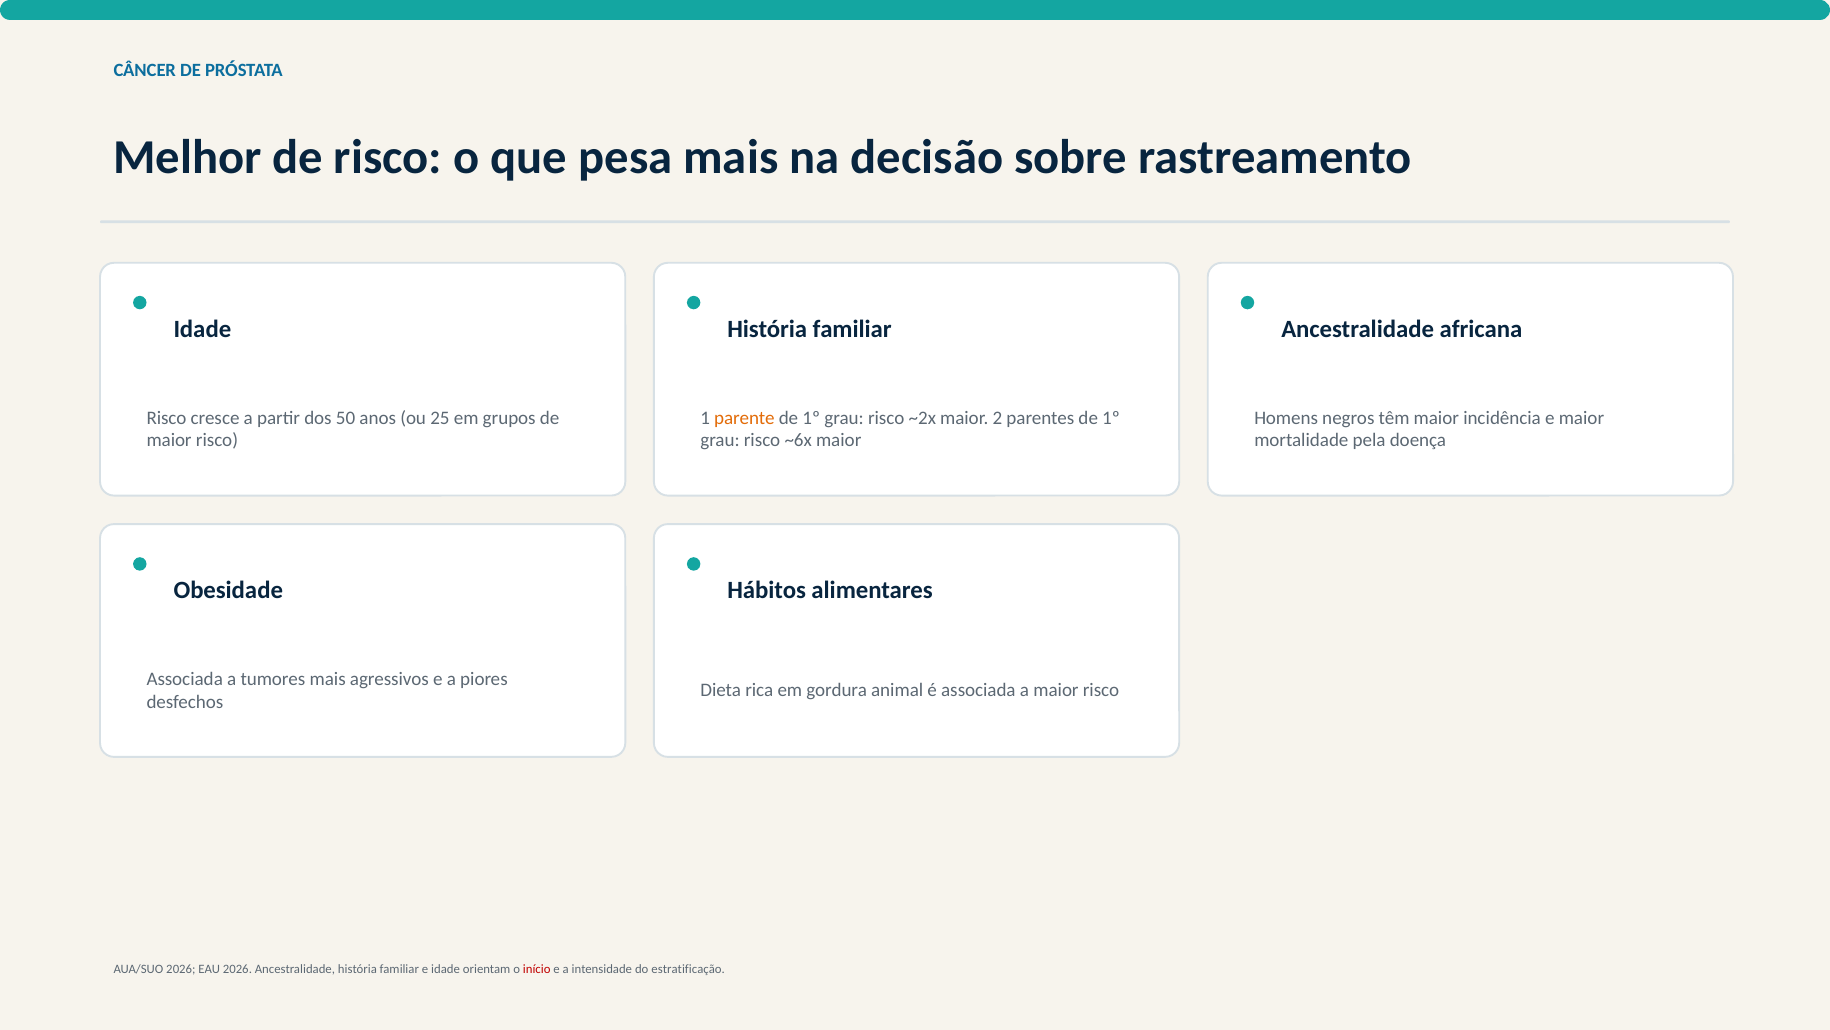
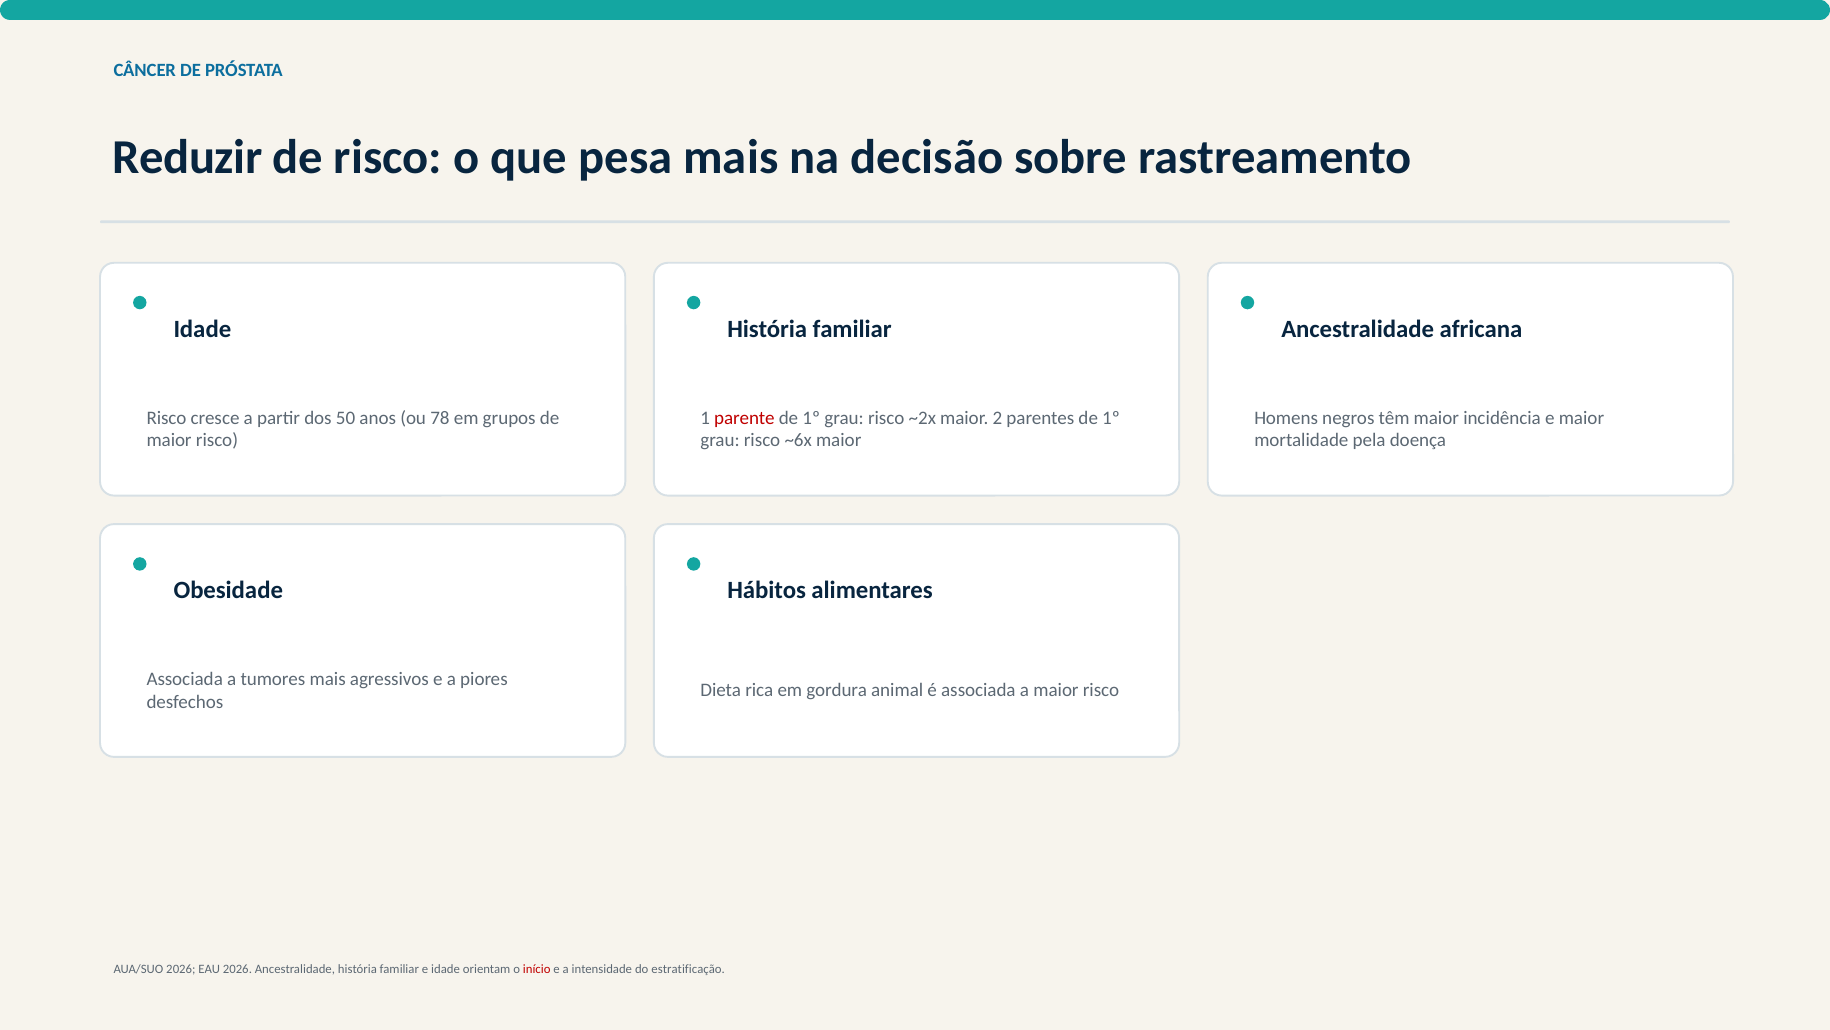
Melhor: Melhor -> Reduzir
25: 25 -> 78
parente colour: orange -> red
